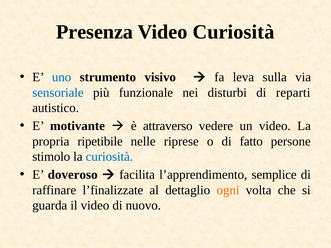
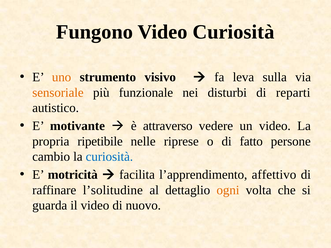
Presenza: Presenza -> Fungono
uno colour: blue -> orange
sensoriale colour: blue -> orange
stimolo: stimolo -> cambio
doveroso: doveroso -> motricità
semplice: semplice -> affettivo
l’finalizzate: l’finalizzate -> l’solitudine
